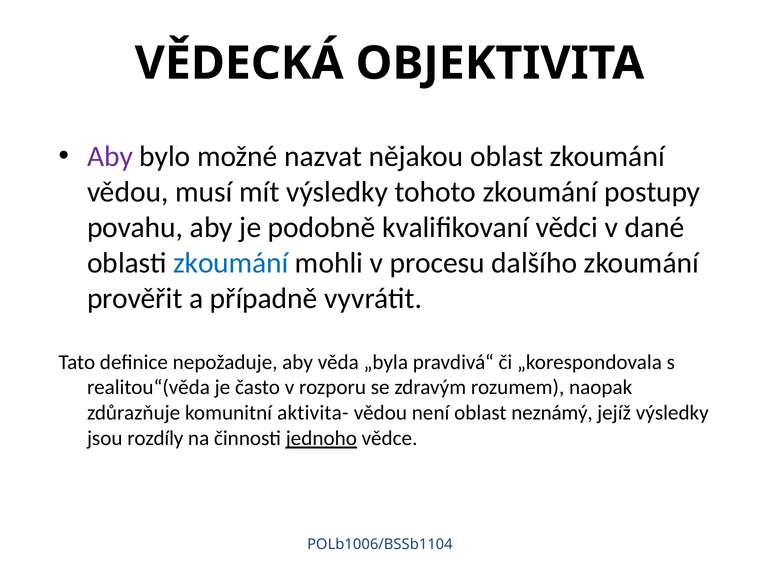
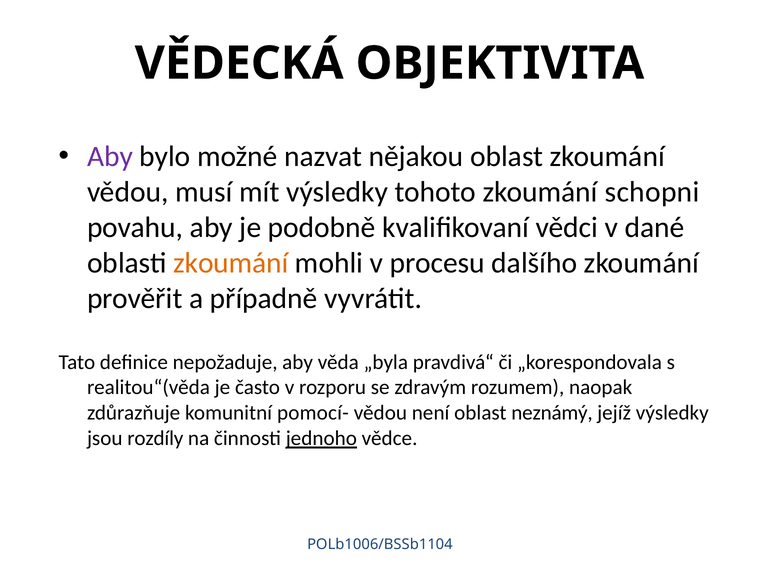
postupy: postupy -> schopni
zkoumání at (231, 263) colour: blue -> orange
aktivita-: aktivita- -> pomocí-
